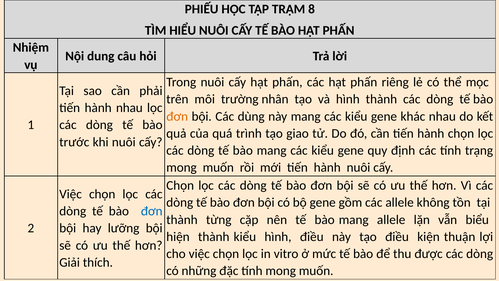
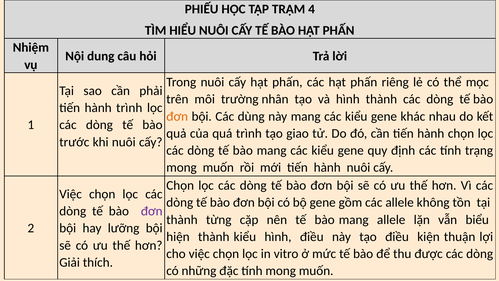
8: 8 -> 4
hành nhau: nhau -> trình
đơn at (152, 211) colour: blue -> purple
